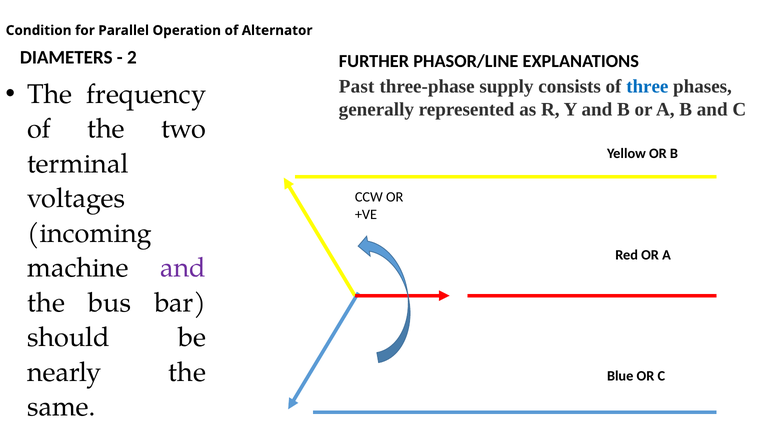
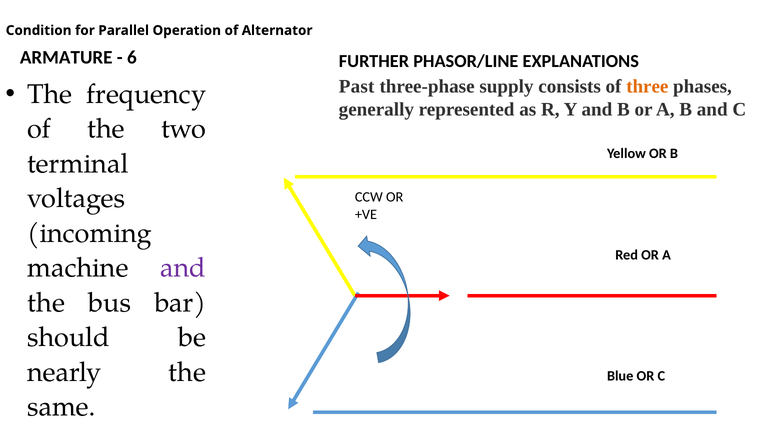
DIAMETERS: DIAMETERS -> ARMATURE
2: 2 -> 6
three colour: blue -> orange
